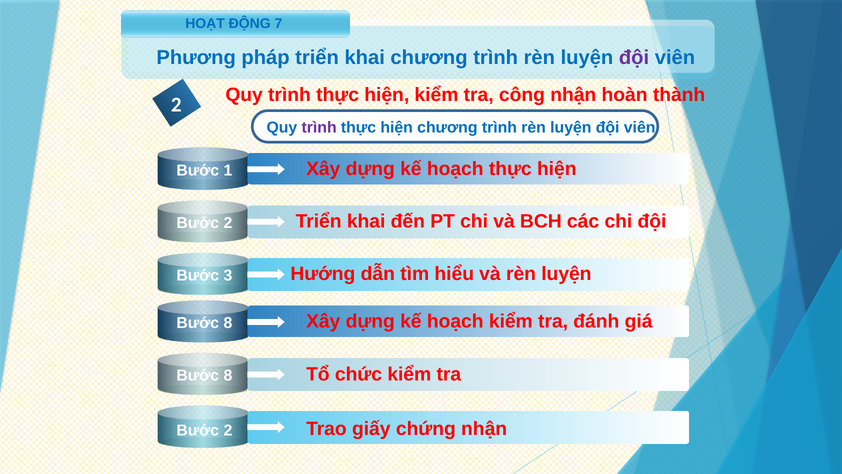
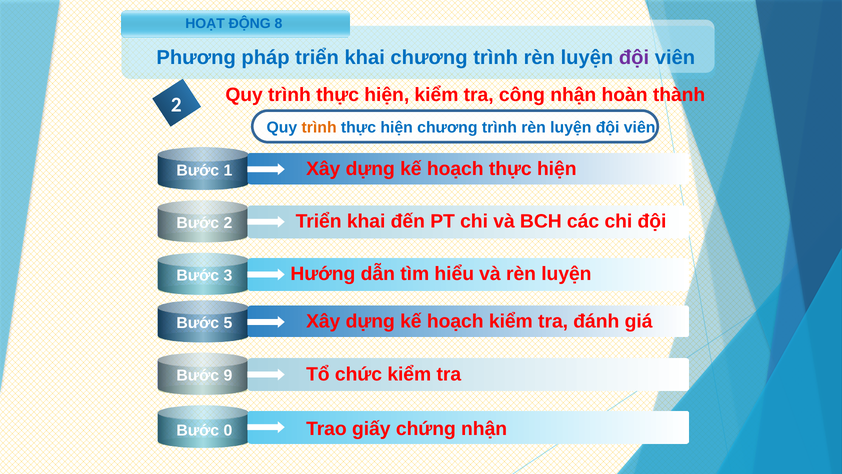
7: 7 -> 8
trình at (319, 127) colour: purple -> orange
8 at (228, 323): 8 -> 5
8 at (228, 375): 8 -> 9
2 at (228, 430): 2 -> 0
